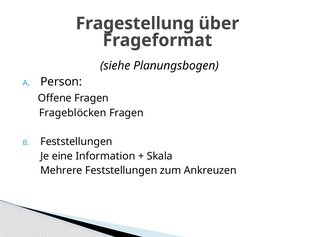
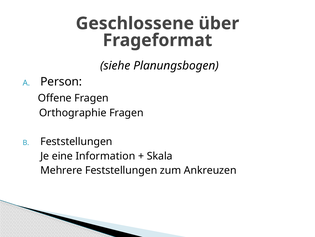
Fragestellung: Fragestellung -> Geschlossene
Frageblöcken: Frageblöcken -> Orthographie
